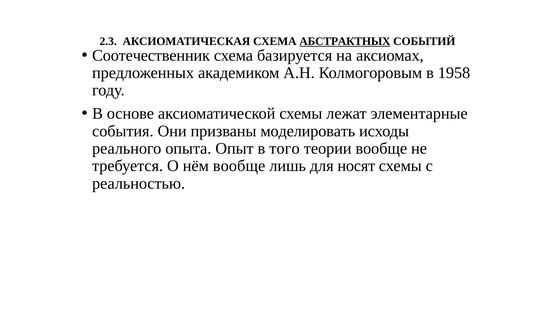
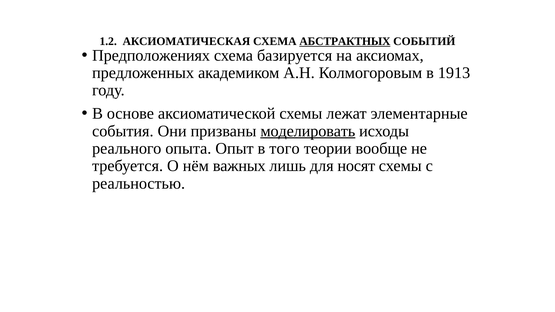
2.3: 2.3 -> 1.2
Соотечественник: Соотечественник -> Предположениях
1958: 1958 -> 1913
моделировать underline: none -> present
нём вообще: вообще -> важных
